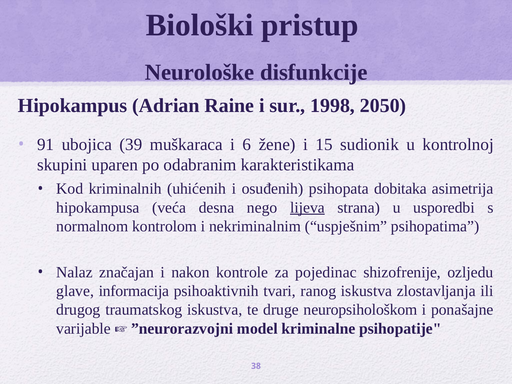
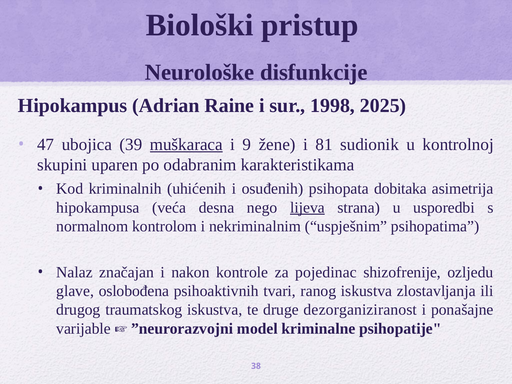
2050: 2050 -> 2025
91: 91 -> 47
muškaraca underline: none -> present
6: 6 -> 9
15: 15 -> 81
informacija: informacija -> oslobođena
neuropsihološkom: neuropsihološkom -> dezorganiziranost
